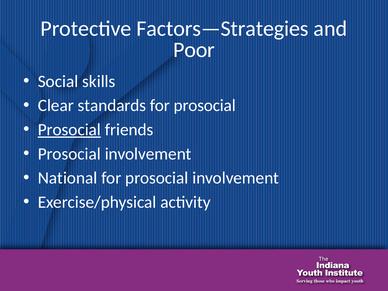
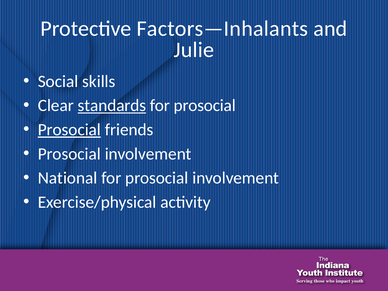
Factors—Strategies: Factors—Strategies -> Factors—Inhalants
Poor: Poor -> Julie
standards underline: none -> present
